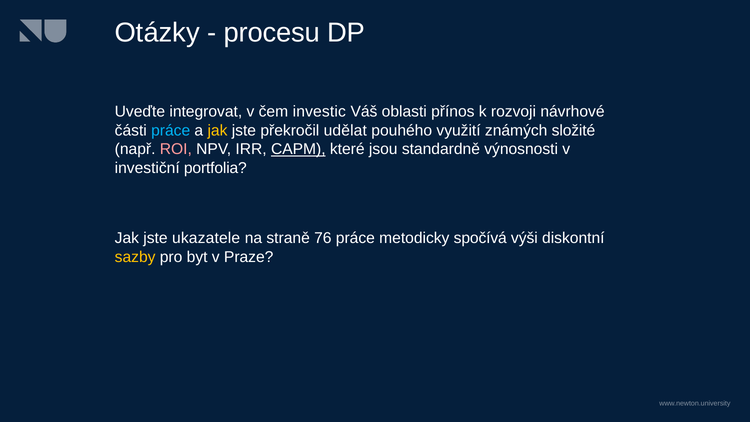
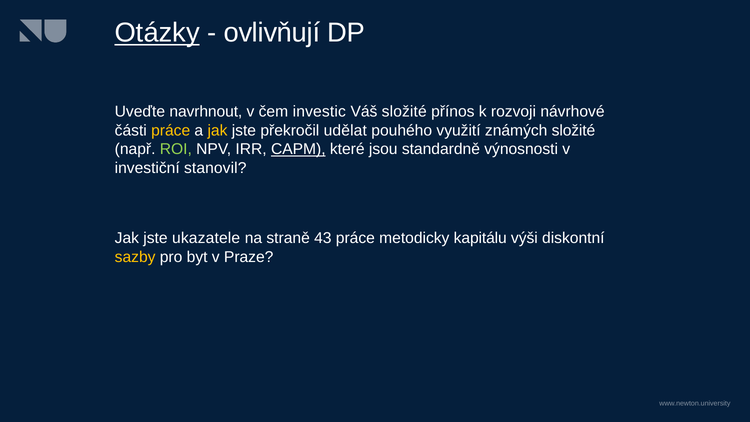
Otázky underline: none -> present
procesu: procesu -> ovlivňují
integrovat: integrovat -> navrhnout
Váš oblasti: oblasti -> složité
práce at (171, 131) colour: light blue -> yellow
ROI colour: pink -> light green
portfolia: portfolia -> stanovil
76: 76 -> 43
spočívá: spočívá -> kapitálu
